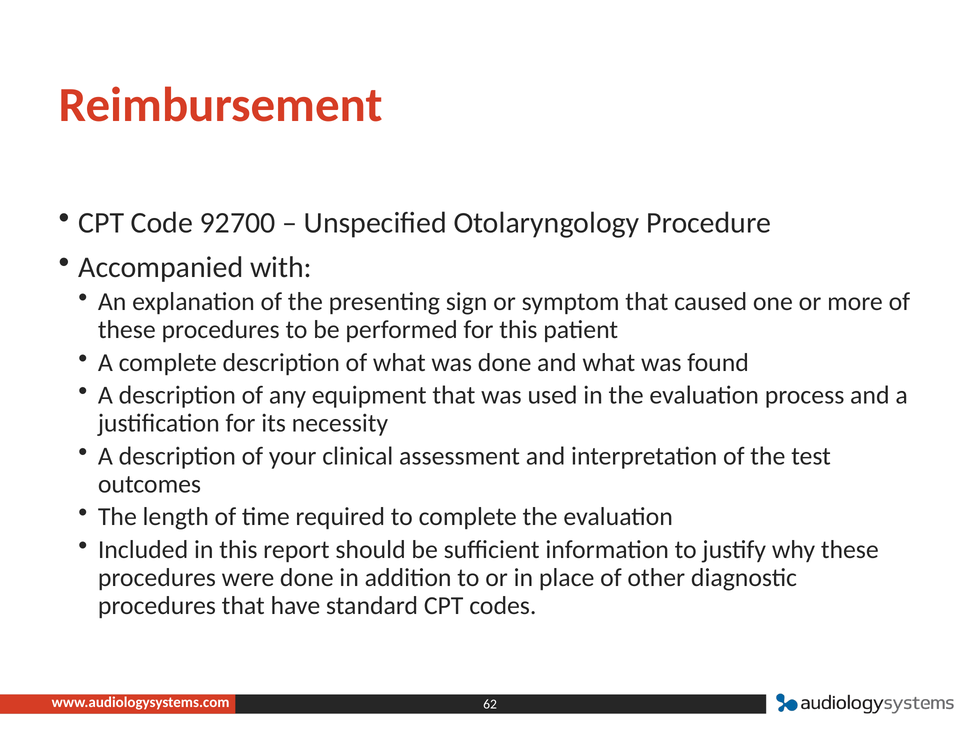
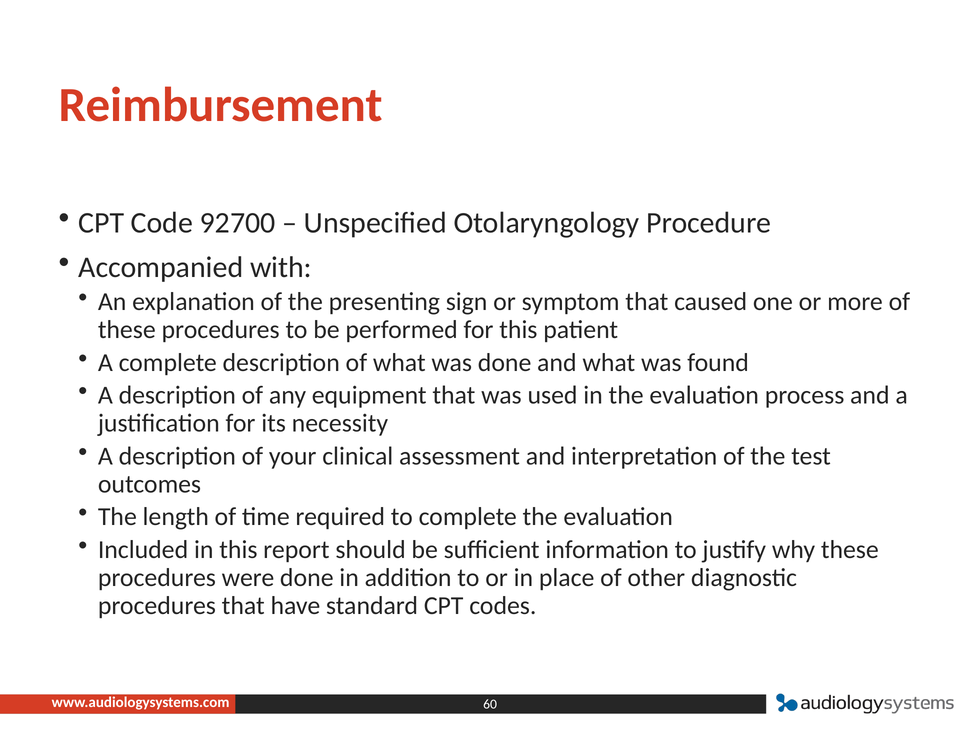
62: 62 -> 60
